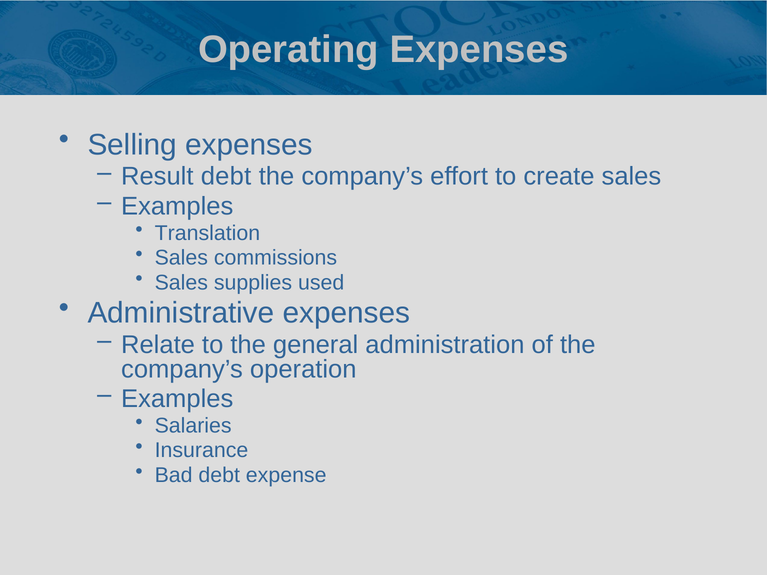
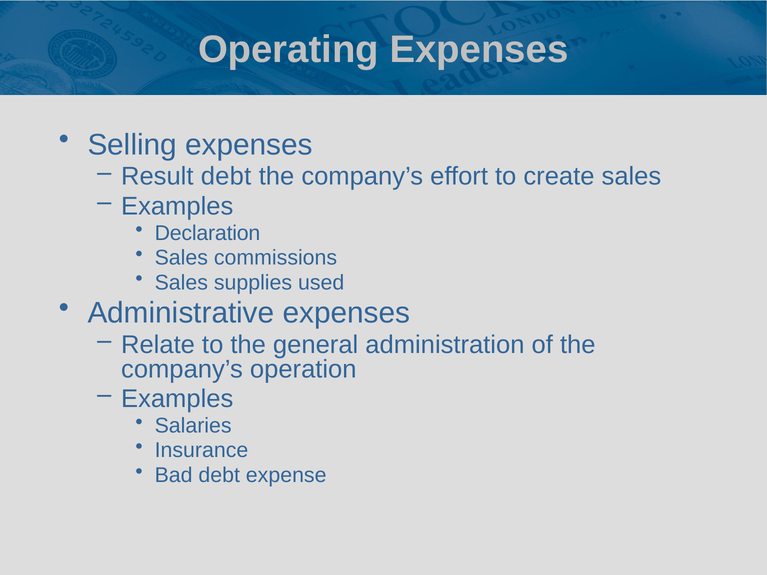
Translation: Translation -> Declaration
